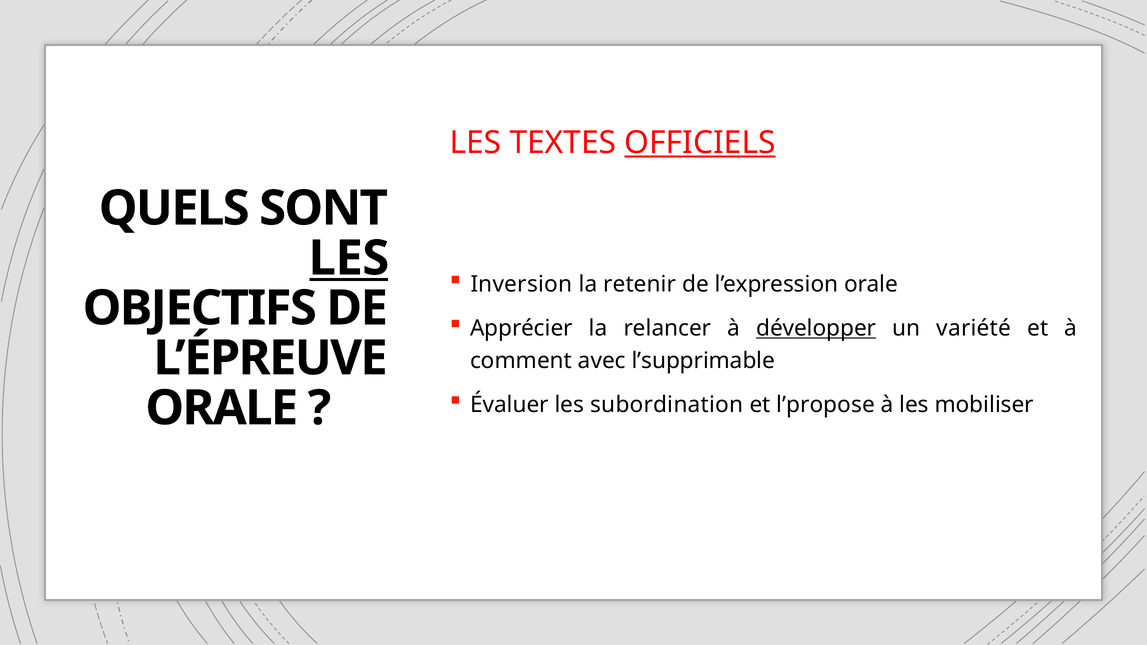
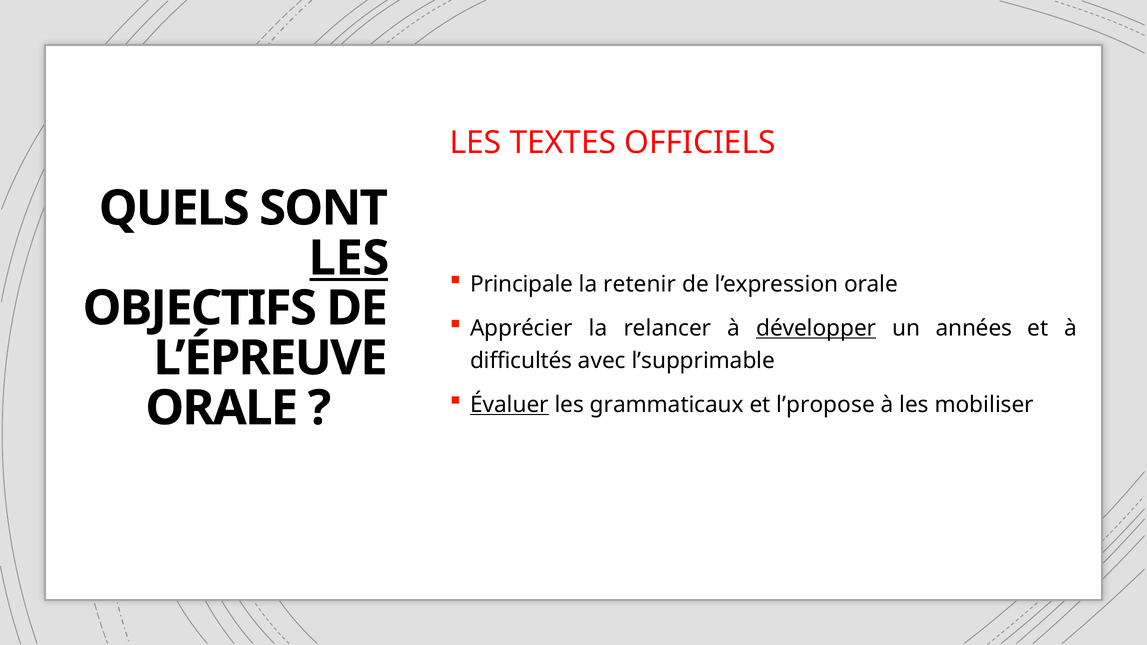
OFFICIELS underline: present -> none
Inversion: Inversion -> Principale
variété: variété -> années
comment: comment -> difficultés
Évaluer underline: none -> present
subordination: subordination -> grammaticaux
